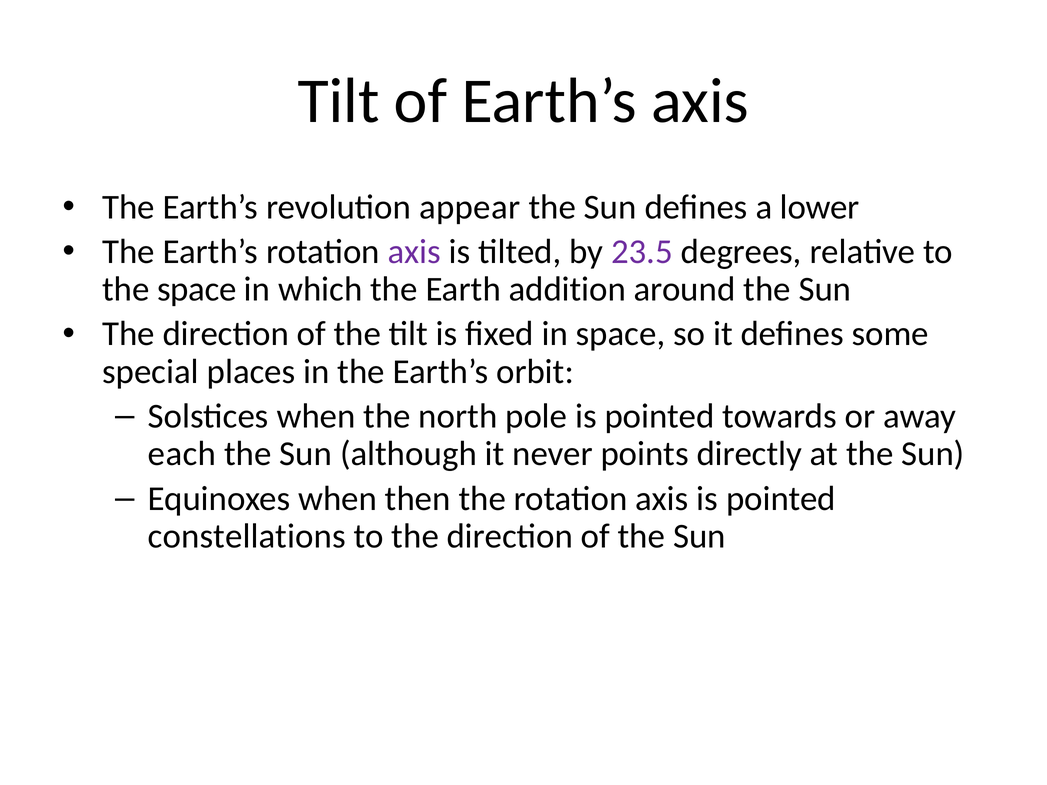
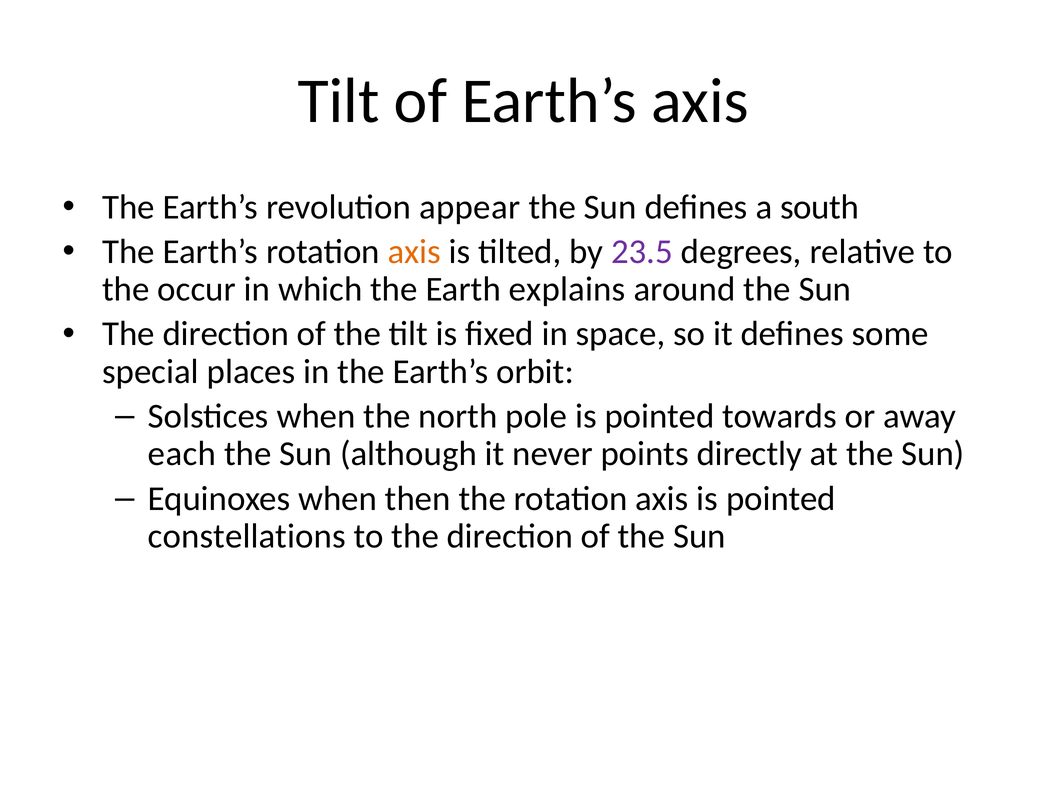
lower: lower -> south
axis at (414, 252) colour: purple -> orange
the space: space -> occur
addition: addition -> explains
